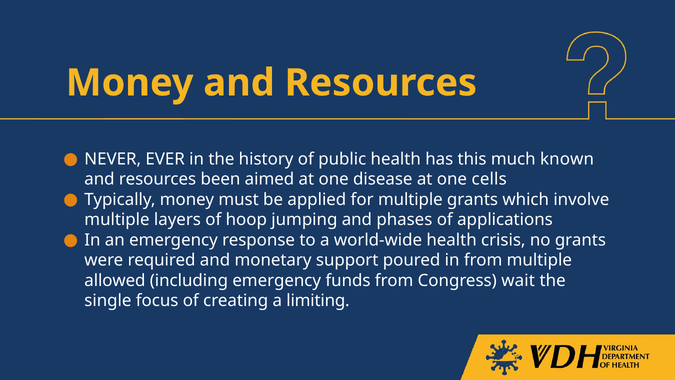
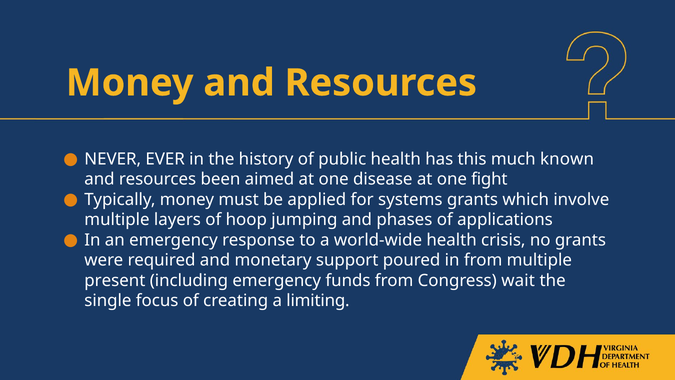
cells: cells -> fight
for multiple: multiple -> systems
allowed: allowed -> present
